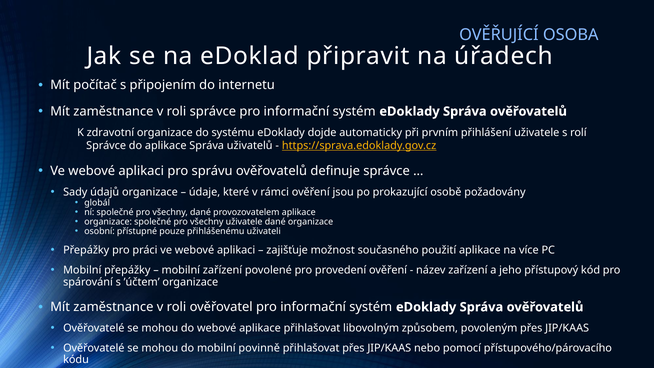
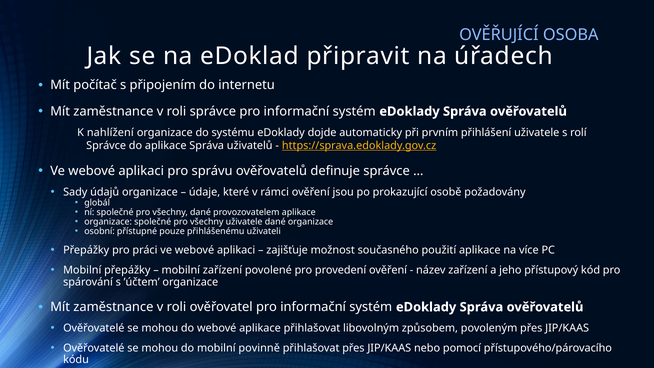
zdravotní: zdravotní -> nahlížení
